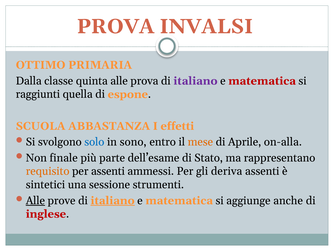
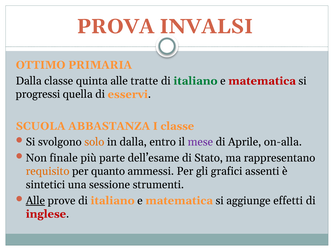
alle prova: prova -> tratte
italiano at (195, 81) colour: purple -> green
raggiunti: raggiunti -> progressi
espone: espone -> esservi
I effetti: effetti -> classe
solo colour: blue -> orange
in sono: sono -> dalla
mese colour: orange -> purple
per assenti: assenti -> quanto
deriva: deriva -> grafici
italiano at (113, 200) underline: present -> none
anche: anche -> effetti
